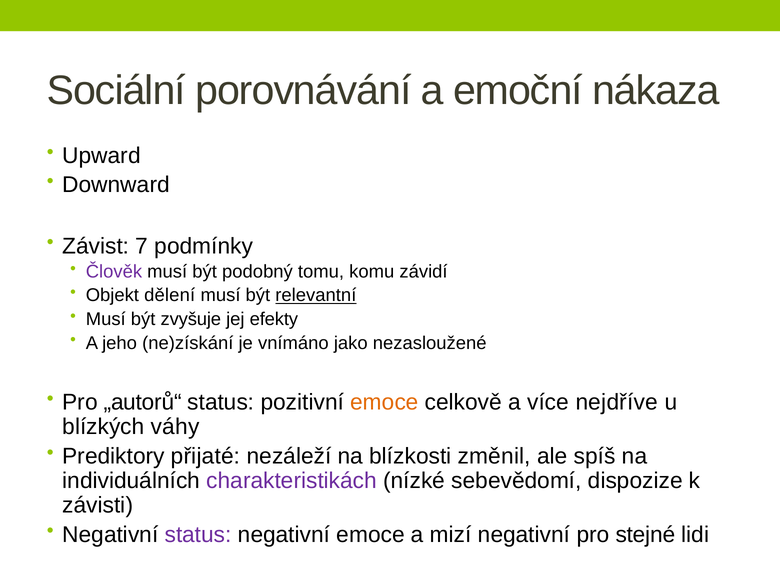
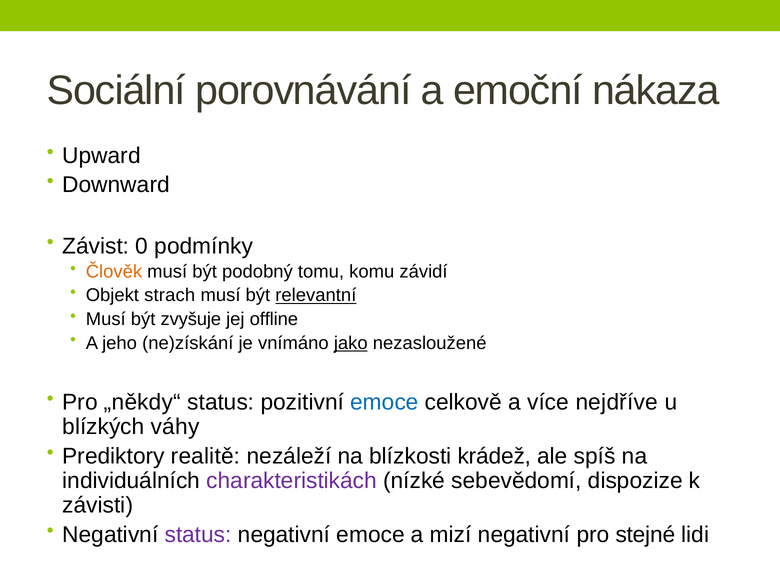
7: 7 -> 0
Člověk colour: purple -> orange
dělení: dělení -> strach
efekty: efekty -> offline
jako underline: none -> present
„autorů“: „autorů“ -> „někdy“
emoce at (384, 402) colour: orange -> blue
přijaté: přijaté -> realitě
změnil: změnil -> krádež
